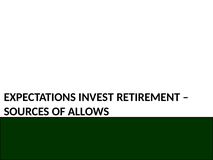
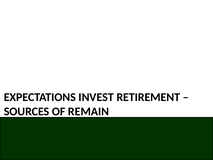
ALLOWS: ALLOWS -> REMAIN
